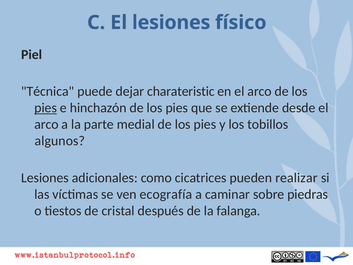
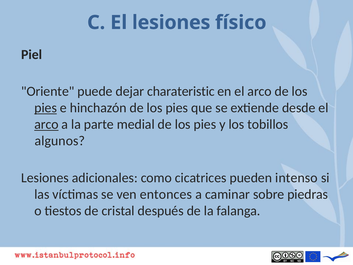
Técnica: Técnica -> Oriente
arco at (46, 124) underline: none -> present
realizar: realizar -> intenso
ecografía: ecografía -> entonces
